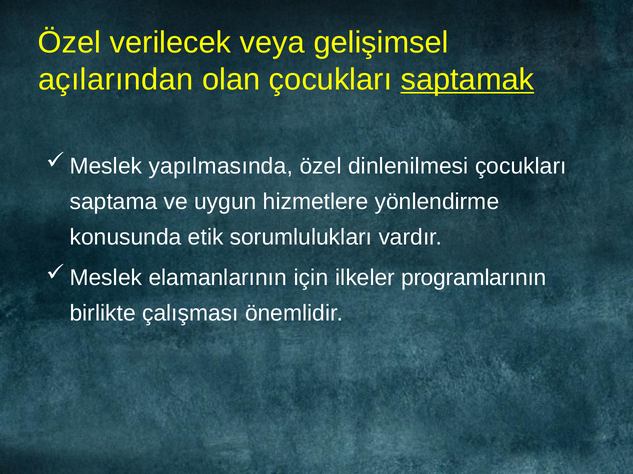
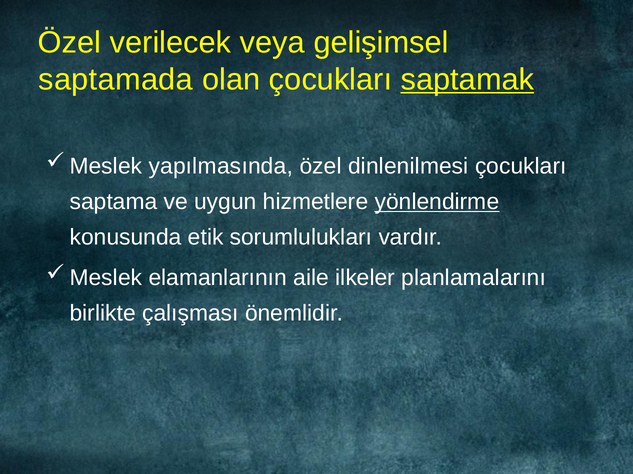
açılarından: açılarından -> saptamada
yönlendirme underline: none -> present
için: için -> aile
programlarının: programlarının -> planlamalarını
